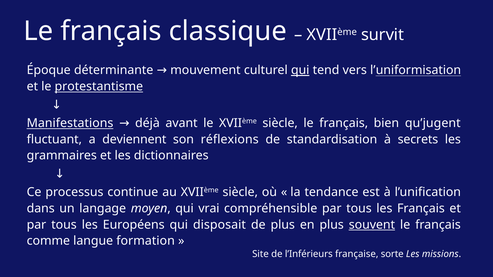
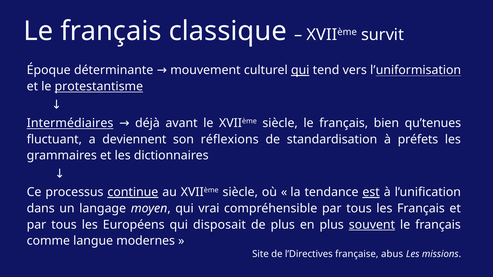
qu’jugent: qu’jugent -> qu’tenues
Manifestations: Manifestations -> Intermédiaires
secrets: secrets -> préfets
continue underline: none -> present
est underline: none -> present
formation: formation -> modernes
l’Inférieurs: l’Inférieurs -> l’Directives
sorte: sorte -> abus
